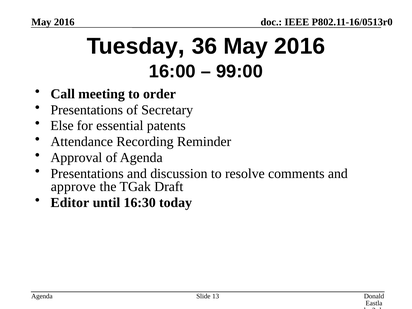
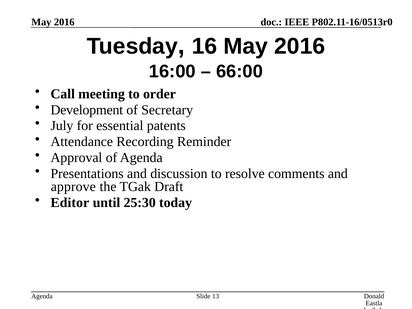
36: 36 -> 16
99:00: 99:00 -> 66:00
Presentations at (87, 110): Presentations -> Development
Else: Else -> July
16:30: 16:30 -> 25:30
